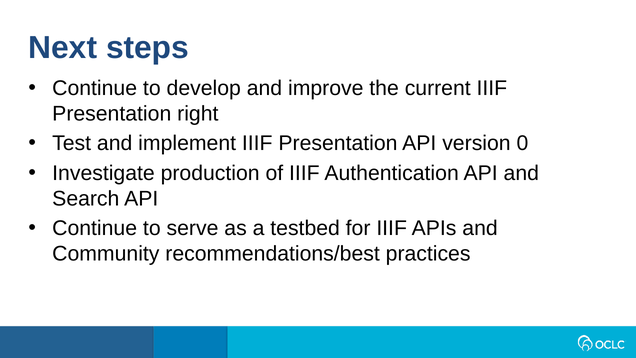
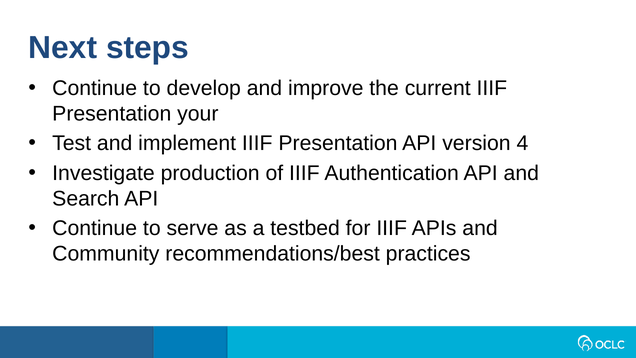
right: right -> your
0: 0 -> 4
